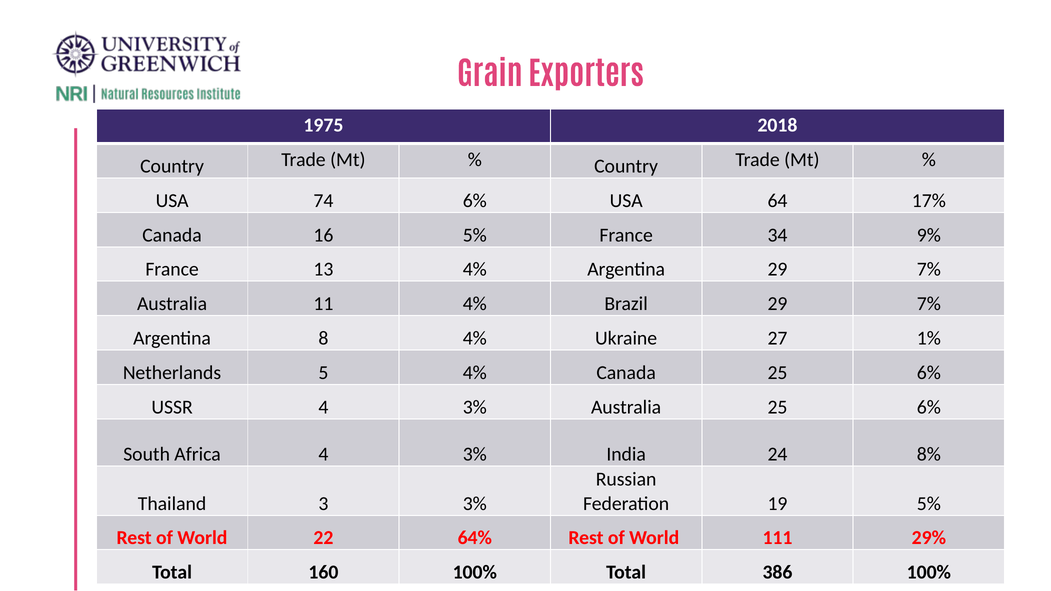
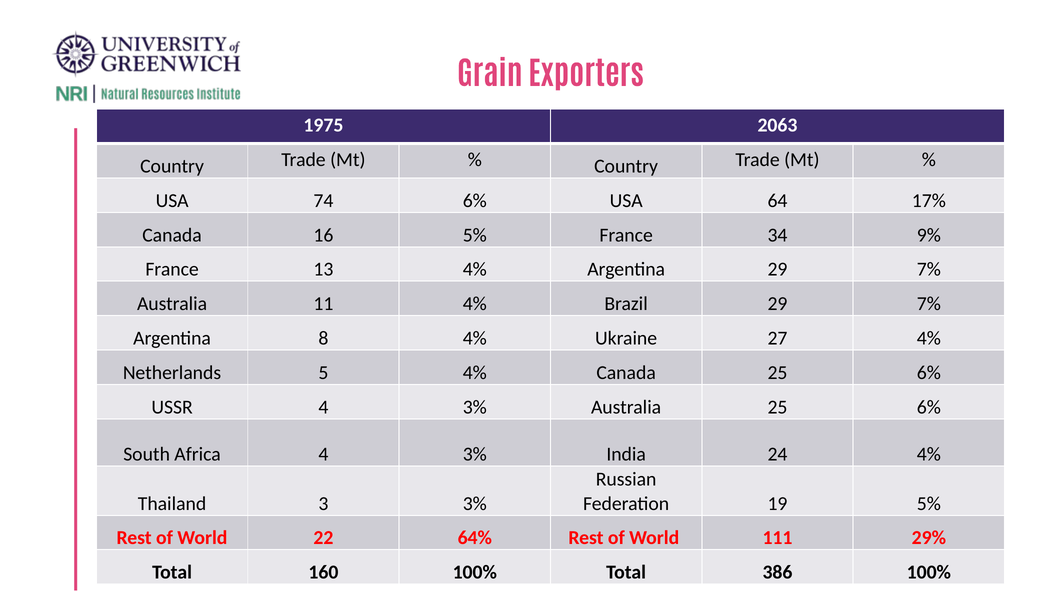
2018: 2018 -> 2063
27 1%: 1% -> 4%
24 8%: 8% -> 4%
